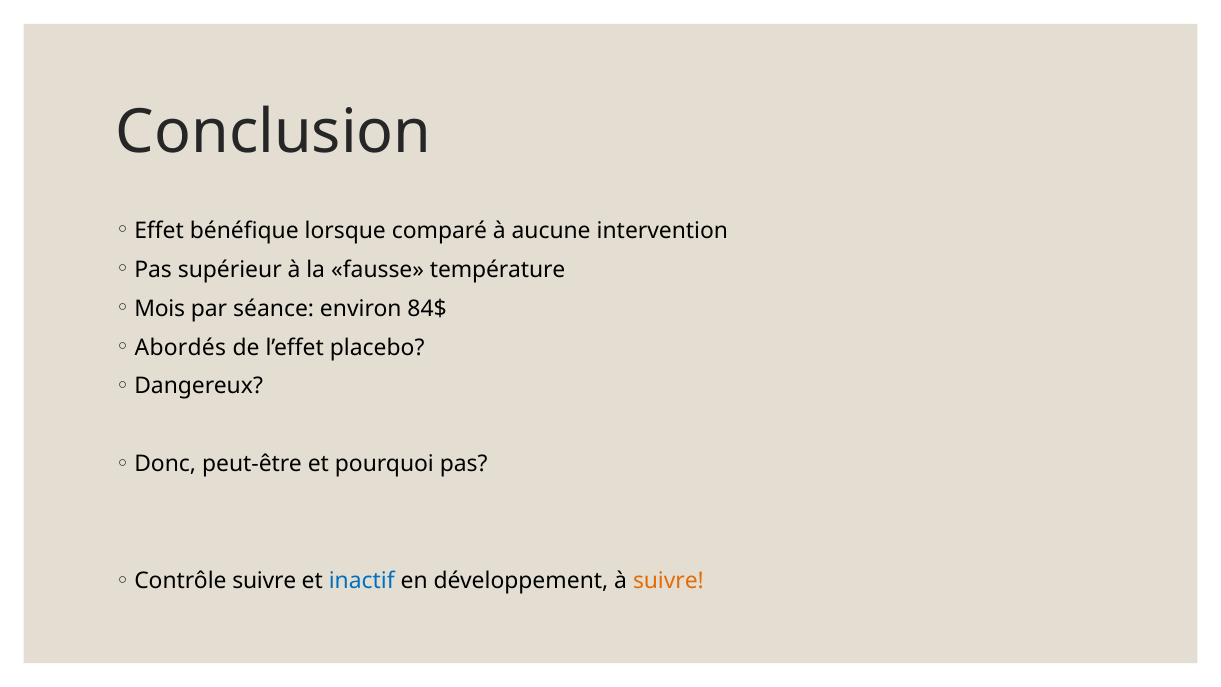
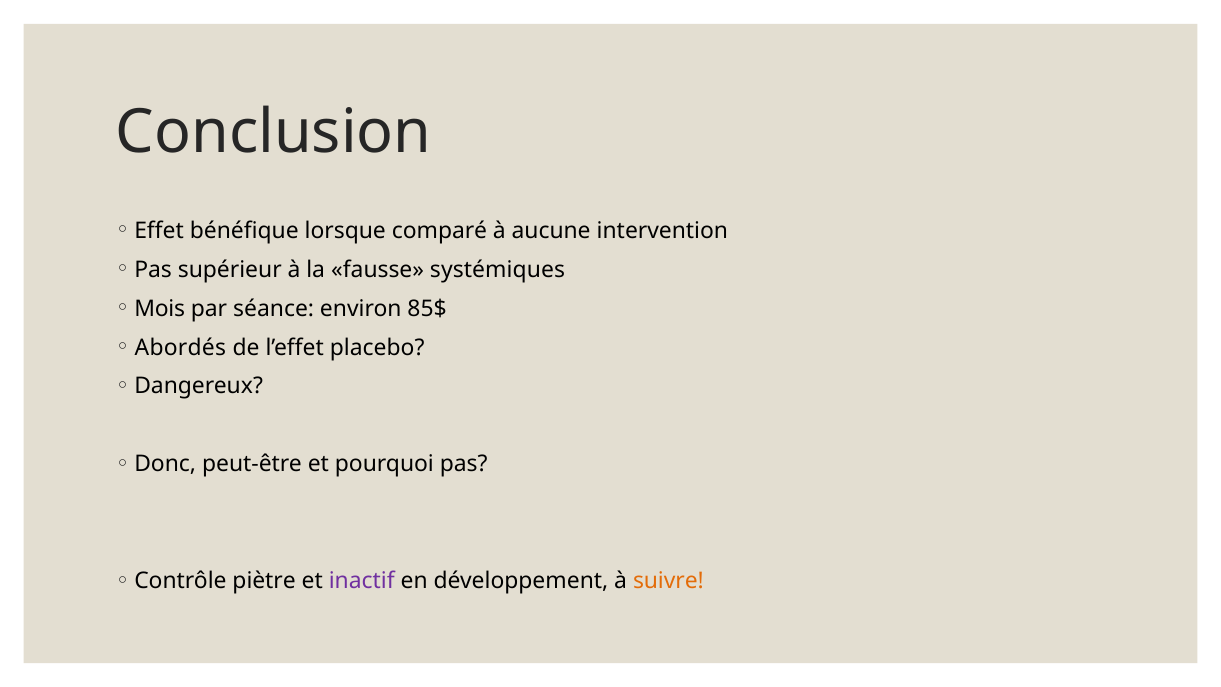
température: température -> systémiques
84$: 84$ -> 85$
Contrôle suivre: suivre -> piètre
inactif colour: blue -> purple
